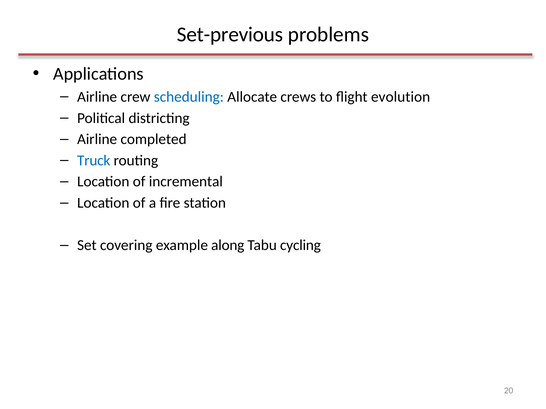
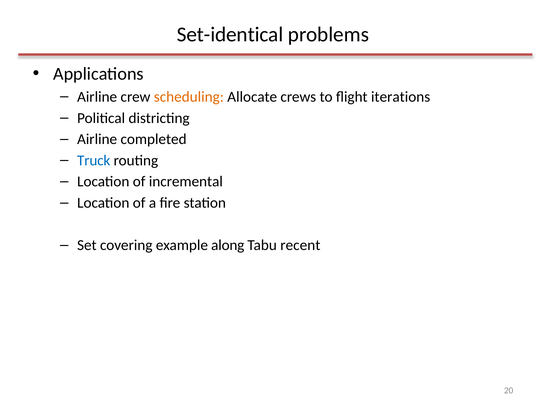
Set-previous: Set-previous -> Set-identical
scheduling colour: blue -> orange
evolution: evolution -> iterations
cycling: cycling -> recent
